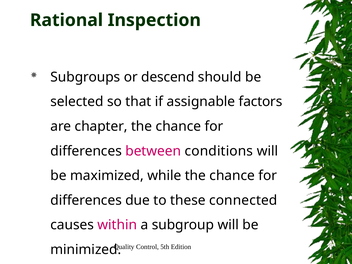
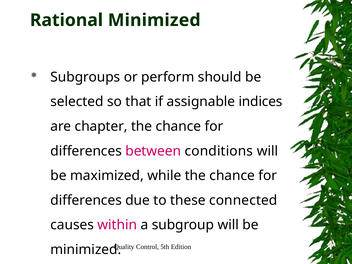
Rational Inspection: Inspection -> Minimized
descend: descend -> perform
factors: factors -> indices
